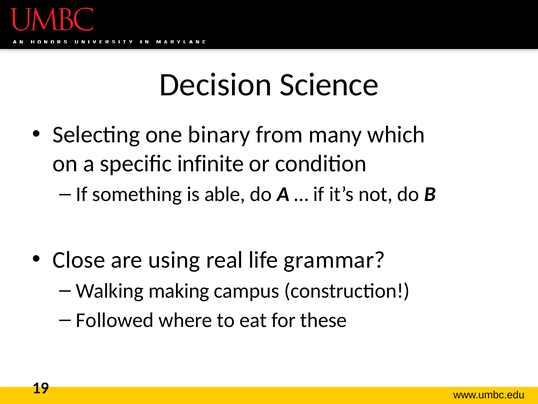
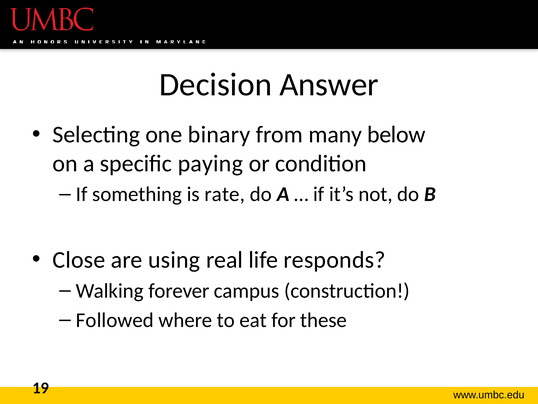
Science: Science -> Answer
which: which -> below
infinite: infinite -> paying
able: able -> rate
grammar: grammar -> responds
making: making -> forever
